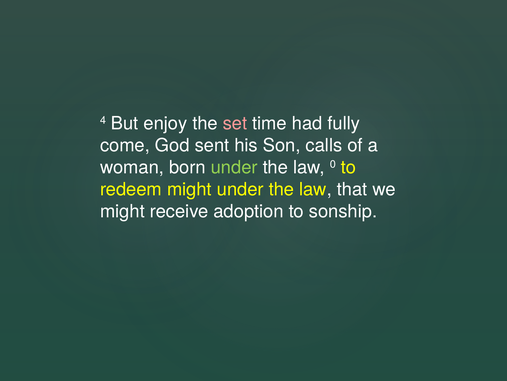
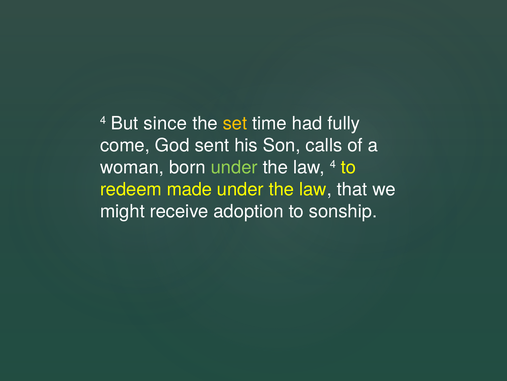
enjoy: enjoy -> since
set colour: pink -> yellow
law 0: 0 -> 4
redeem might: might -> made
